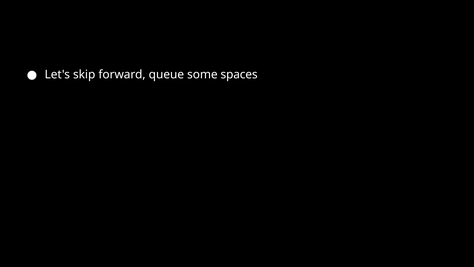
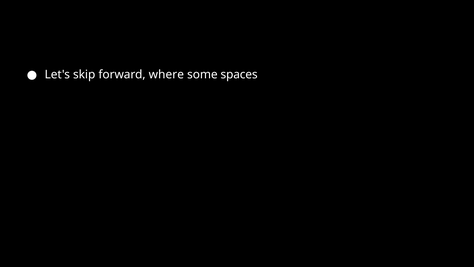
queue: queue -> where
